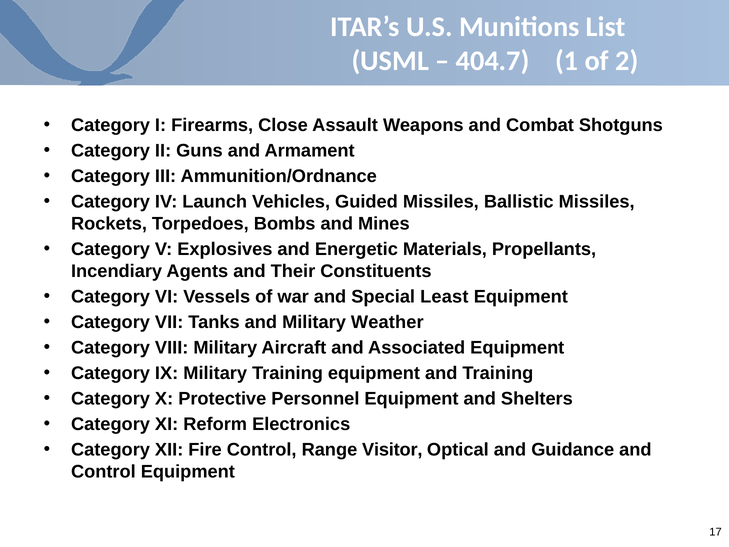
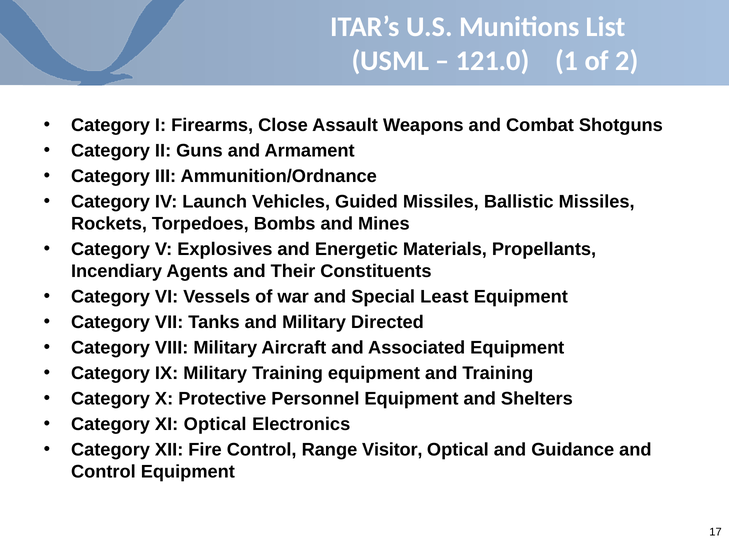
404.7: 404.7 -> 121.0
Weather: Weather -> Directed
XI Reform: Reform -> Optical
